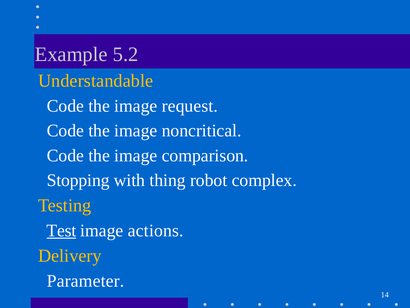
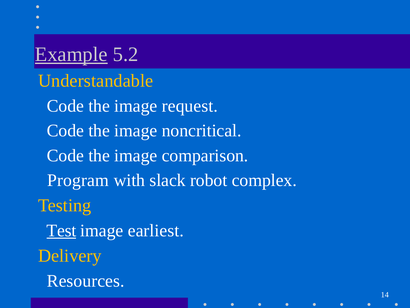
Example underline: none -> present
Stopping: Stopping -> Program
thing: thing -> slack
actions: actions -> earliest
Parameter: Parameter -> Resources
